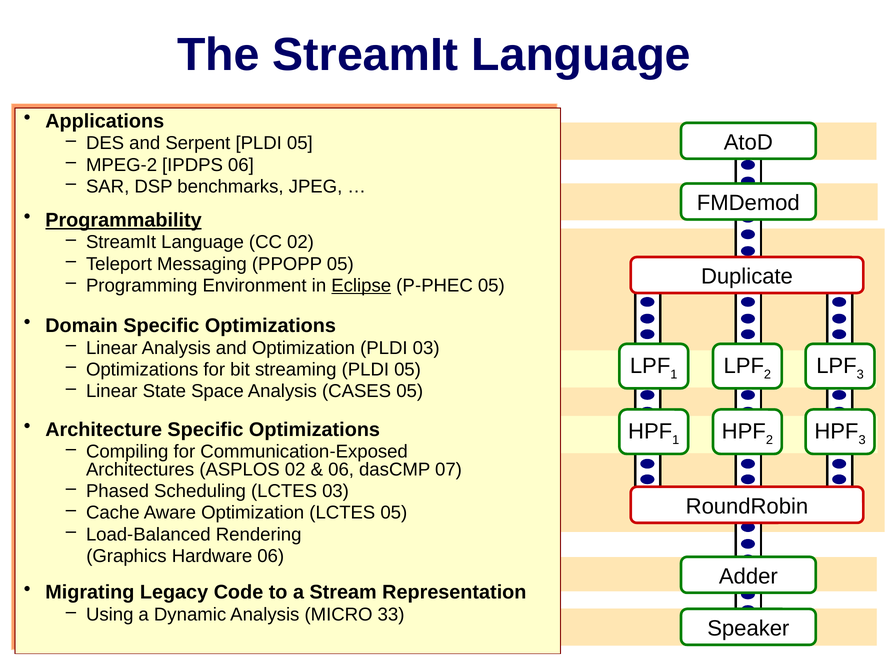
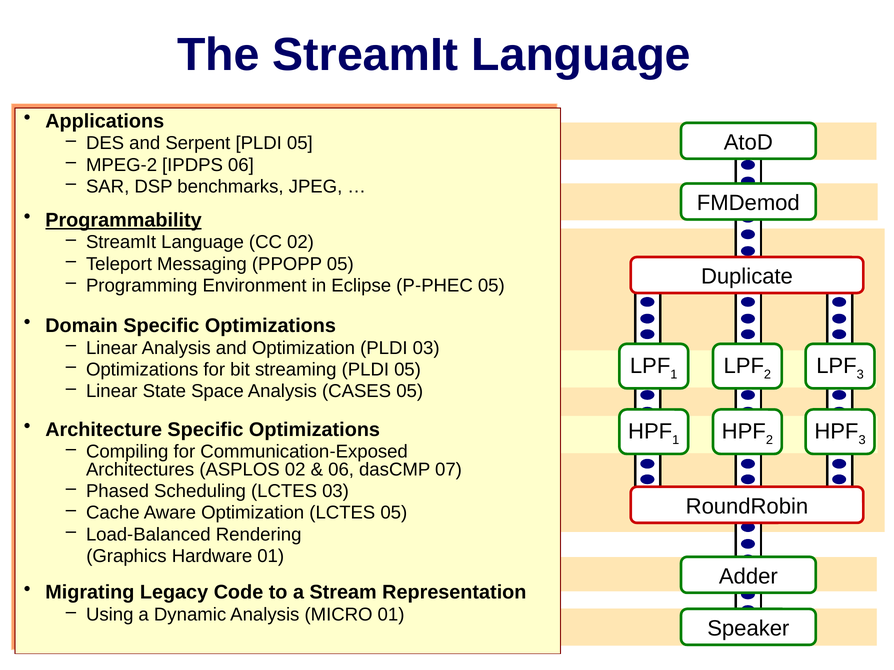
Eclipse underline: present -> none
Hardware 06: 06 -> 01
MICRO 33: 33 -> 01
